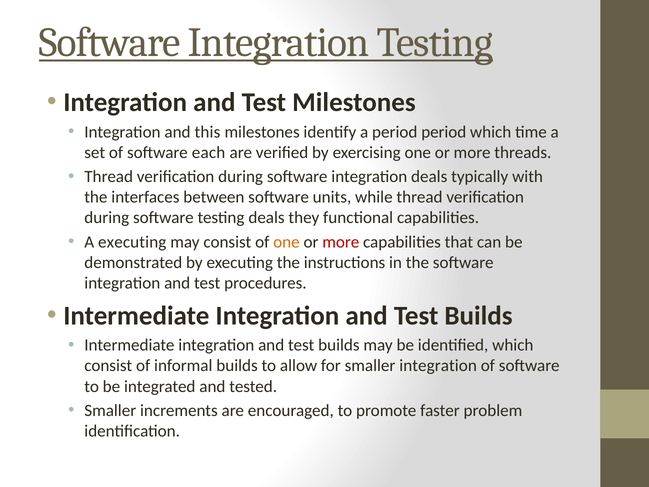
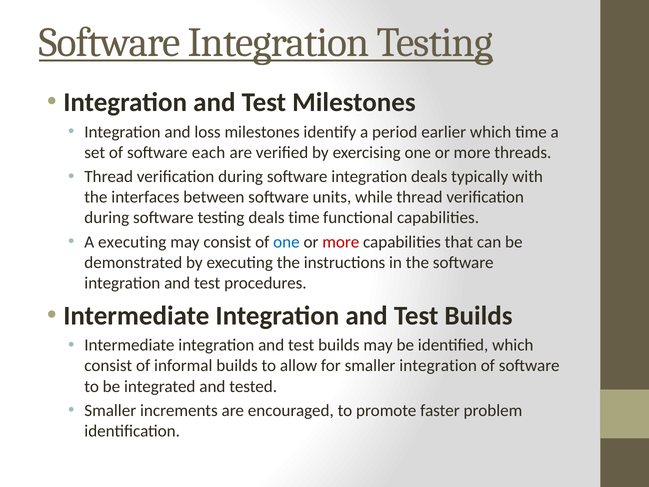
this: this -> loss
period period: period -> earlier
deals they: they -> time
one at (286, 242) colour: orange -> blue
